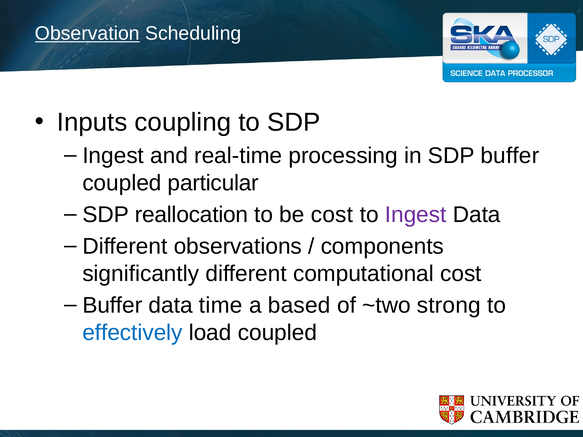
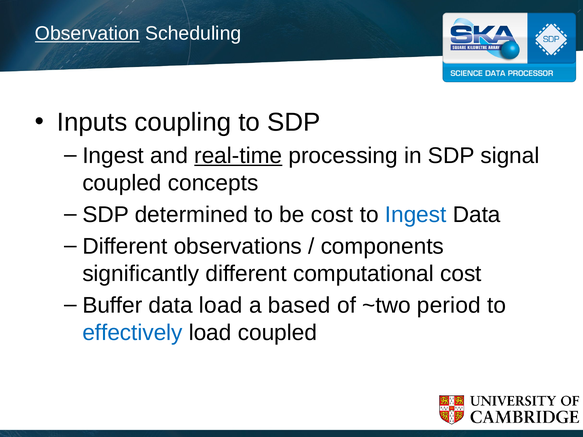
real-time underline: none -> present
SDP buffer: buffer -> signal
particular: particular -> concepts
reallocation: reallocation -> determined
Ingest at (416, 215) colour: purple -> blue
data time: time -> load
strong: strong -> period
